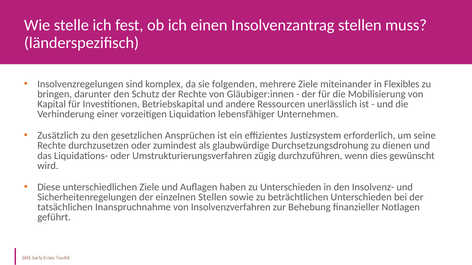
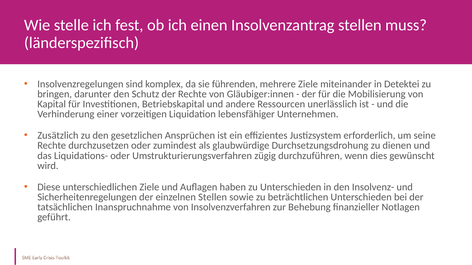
folgenden: folgenden -> führenden
Flexibles: Flexibles -> Detektei
